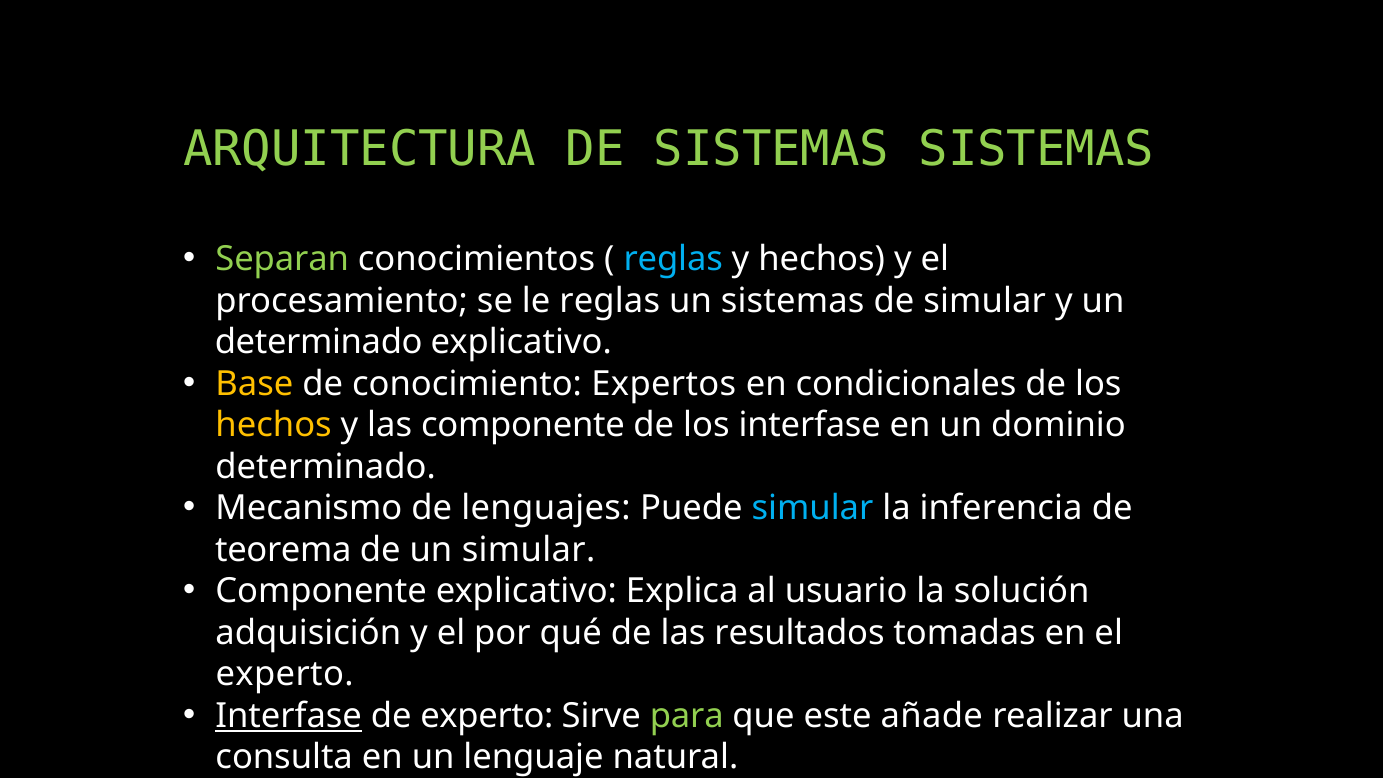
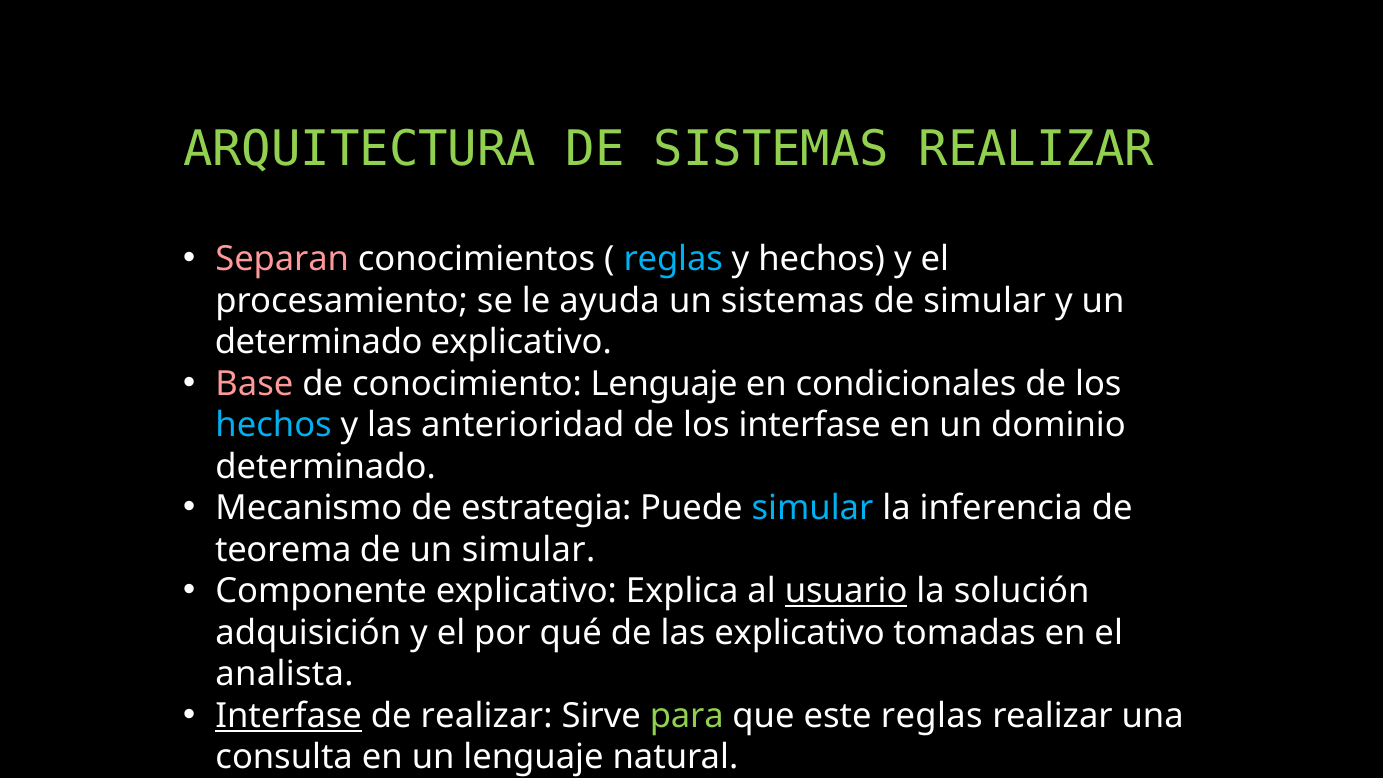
SISTEMAS SISTEMAS: SISTEMAS -> REALIZAR
Separan colour: light green -> pink
le reglas: reglas -> ayuda
Base at (254, 384) colour: yellow -> pink
conocimiento Expertos: Expertos -> Lenguaje
hechos at (274, 425) colour: yellow -> light blue
las componente: componente -> anterioridad
lenguajes: lenguajes -> estrategia
usuario underline: none -> present
las resultados: resultados -> explicativo
experto at (285, 674): experto -> analista
de experto: experto -> realizar
este añade: añade -> reglas
